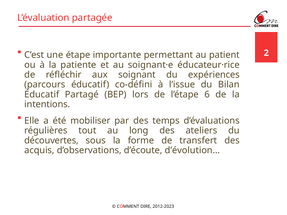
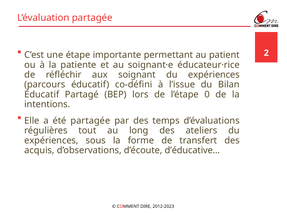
6: 6 -> 0
été mobiliser: mobiliser -> partagée
découvertes at (51, 141): découvertes -> expériences
d’évolution…: d’évolution… -> d’éducative…
